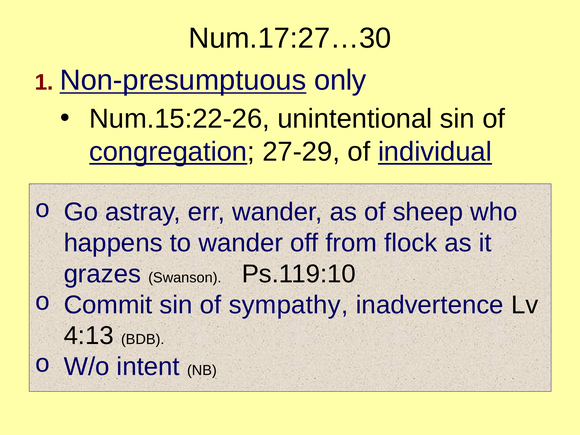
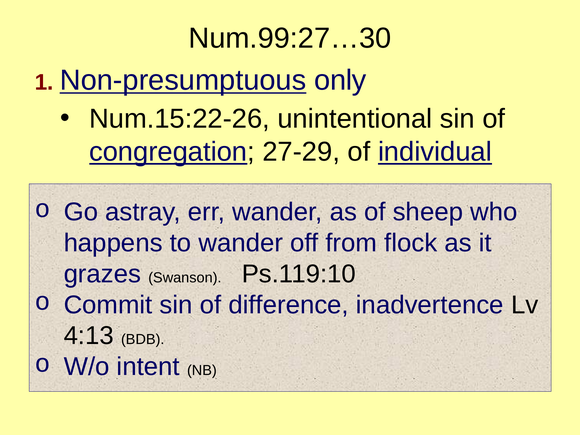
Num.17:27…30: Num.17:27…30 -> Num.99:27…30
sympathy: sympathy -> difference
